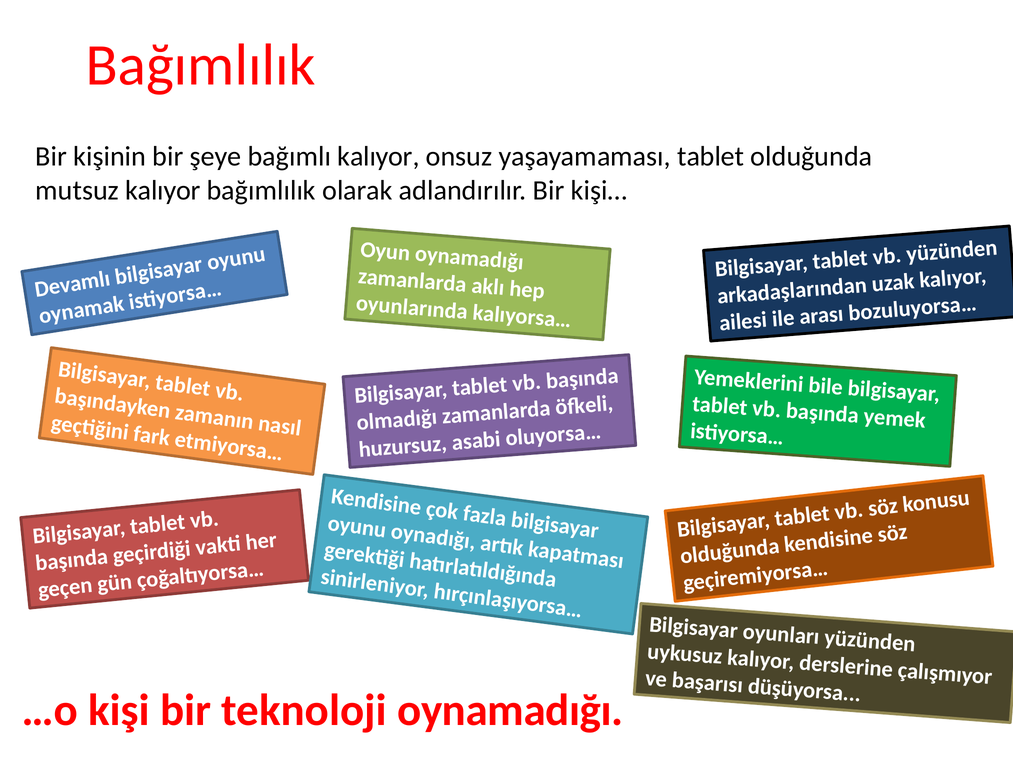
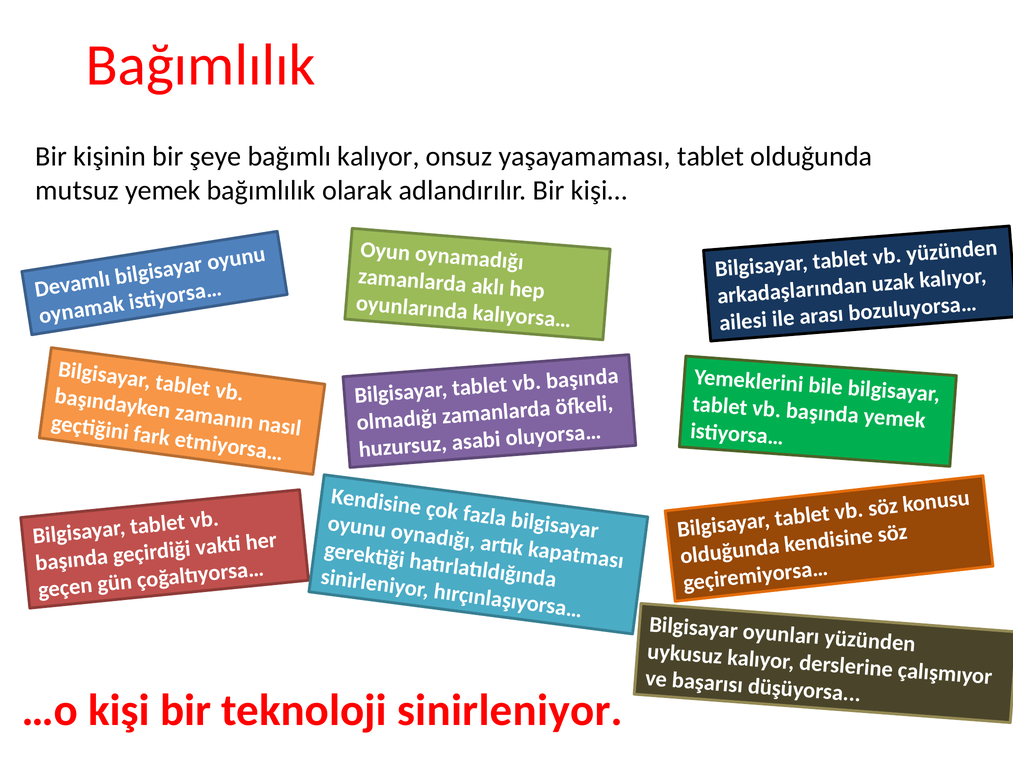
mutsuz kalıyor: kalıyor -> yemek
teknoloji oynamadığı: oynamadığı -> sinirleniyor
